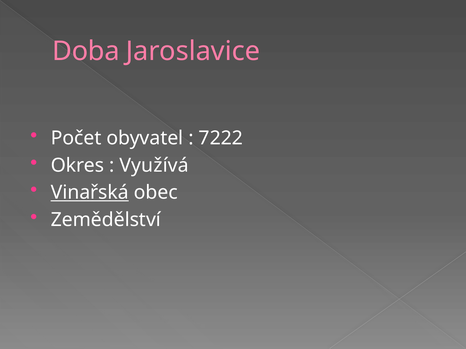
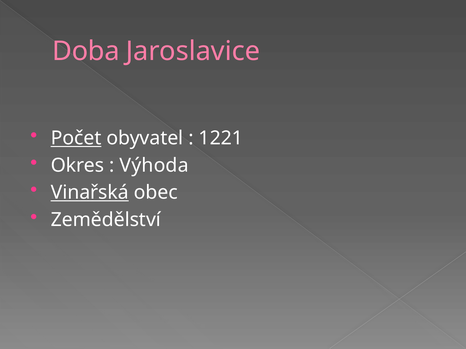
Počet underline: none -> present
7222: 7222 -> 1221
Využívá: Využívá -> Výhoda
